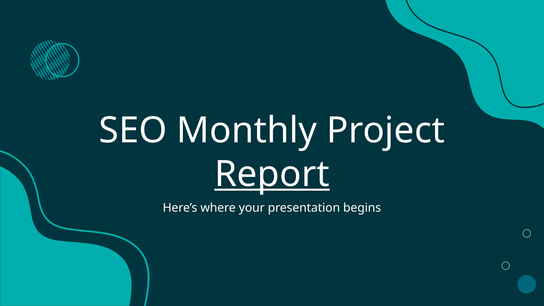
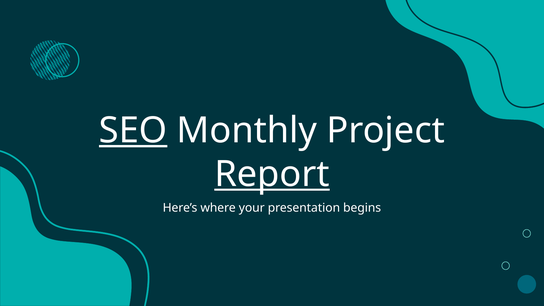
SEO underline: none -> present
